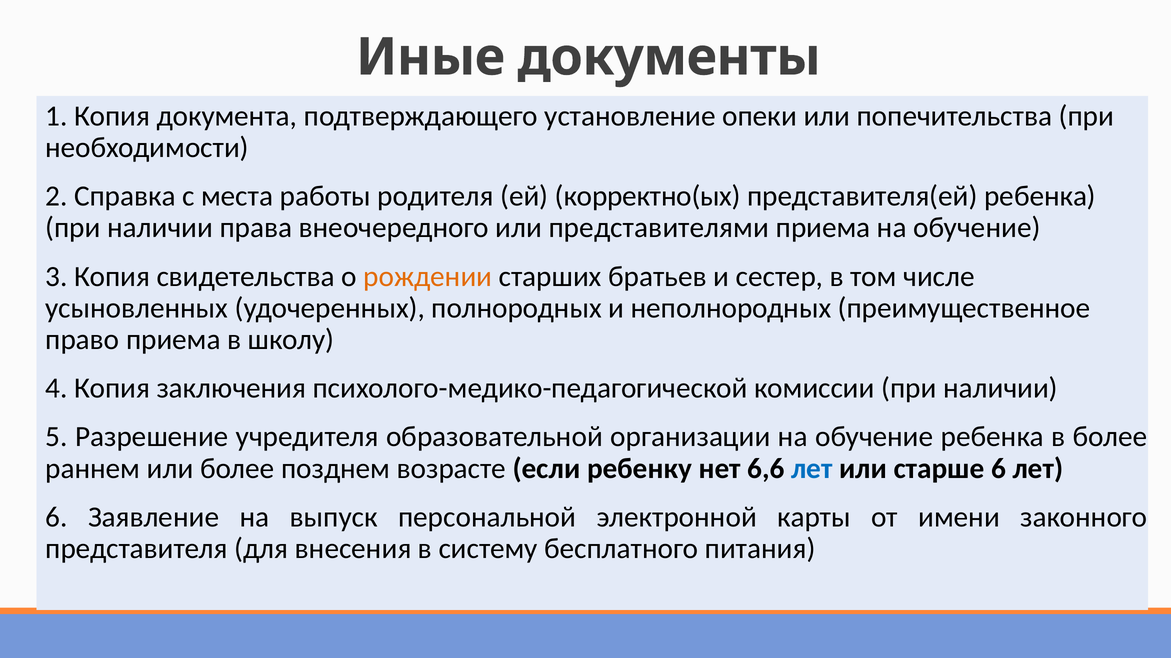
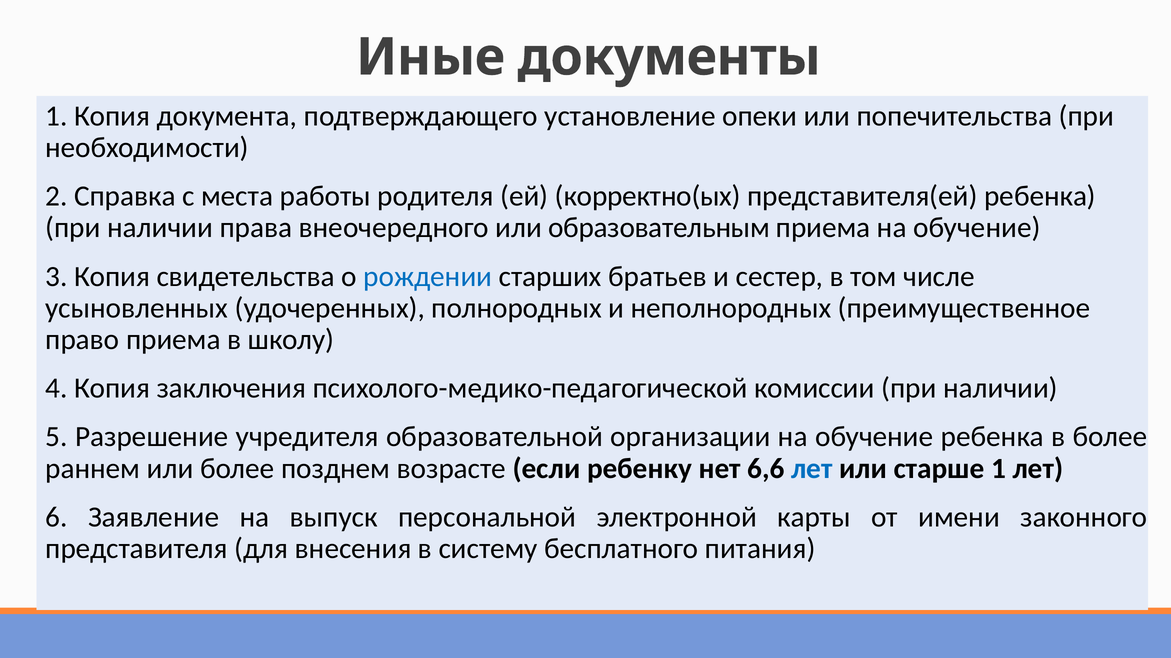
представителями: представителями -> образовательным
рождении colour: orange -> blue
старше 6: 6 -> 1
